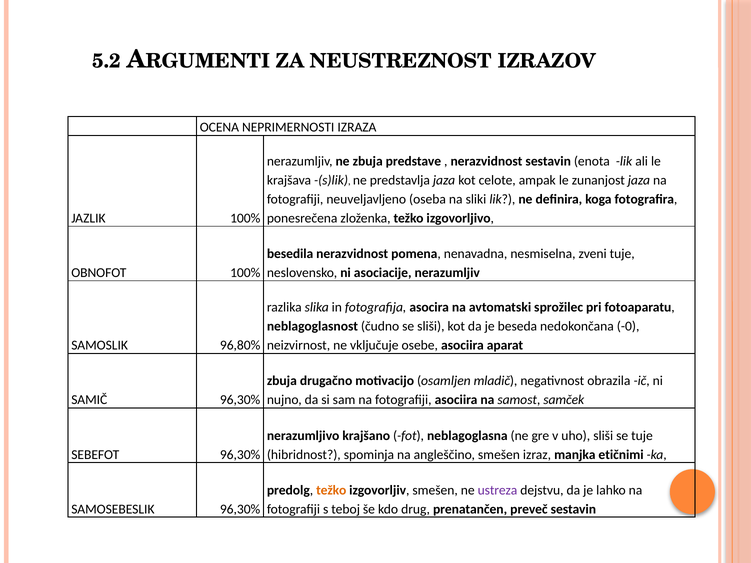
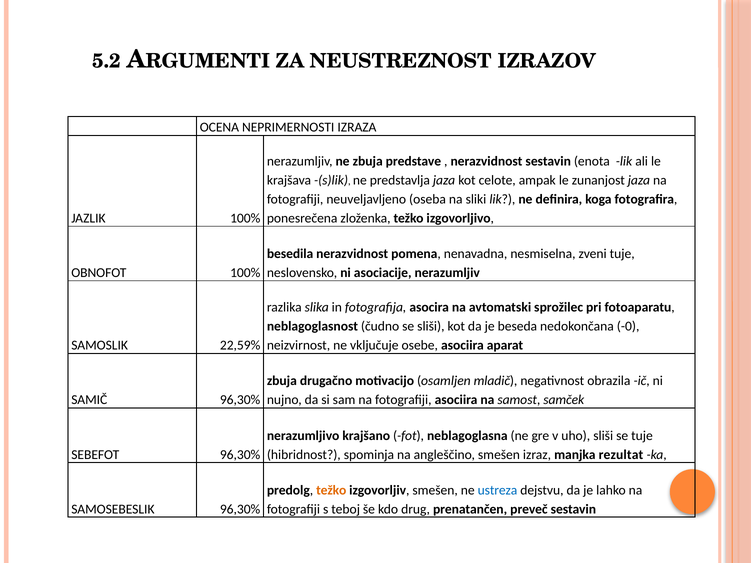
96,80%: 96,80% -> 22,59%
etičnimi: etičnimi -> rezultat
ustreza colour: purple -> blue
